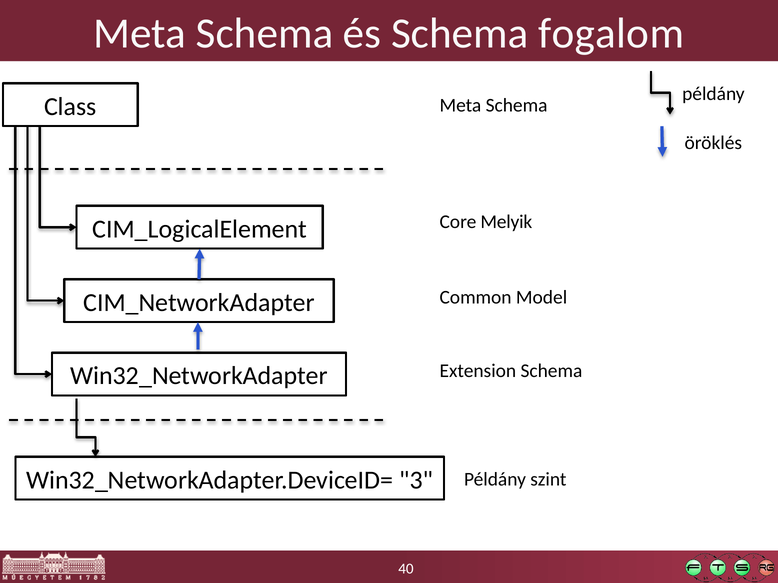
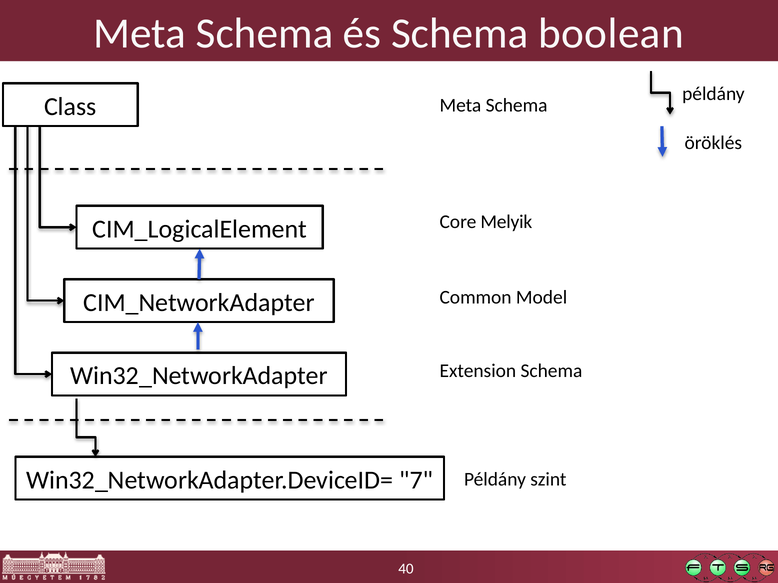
fogalom: fogalom -> boolean
3: 3 -> 7
